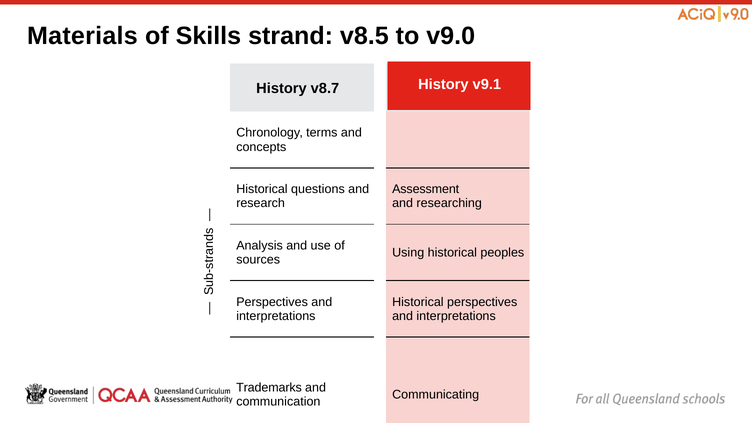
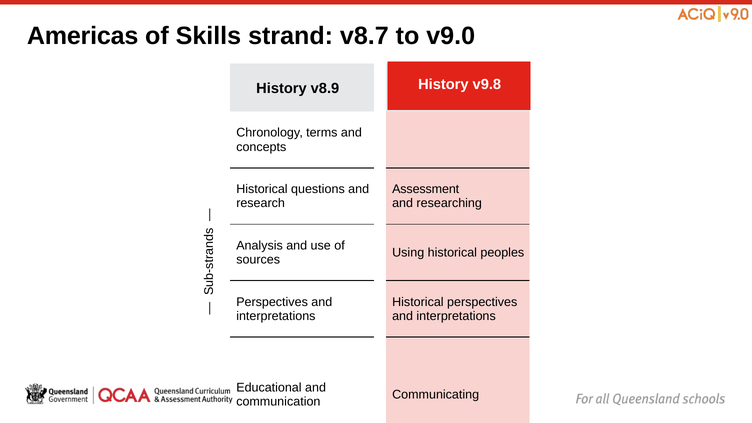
Materials: Materials -> Americas
v8.5: v8.5 -> v8.7
v9.1: v9.1 -> v9.8
v8.7: v8.7 -> v8.9
Trademarks: Trademarks -> Educational
